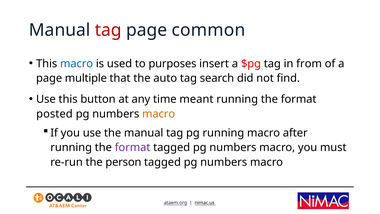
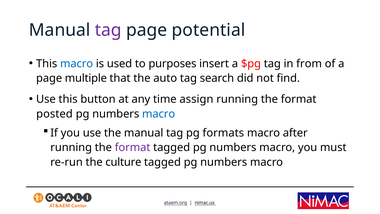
tag at (108, 30) colour: red -> purple
common: common -> potential
meant: meant -> assign
macro at (159, 114) colour: orange -> blue
pg running: running -> formats
person: person -> culture
